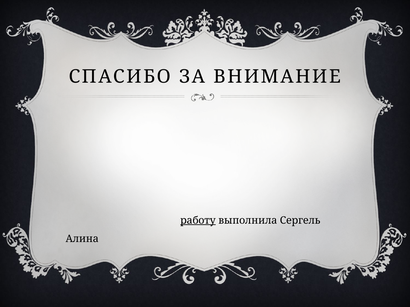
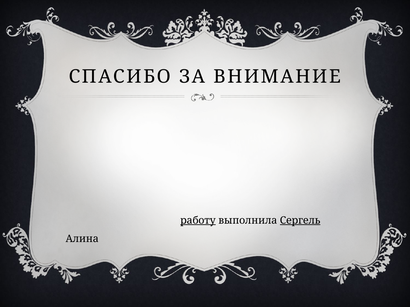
Сергель underline: none -> present
